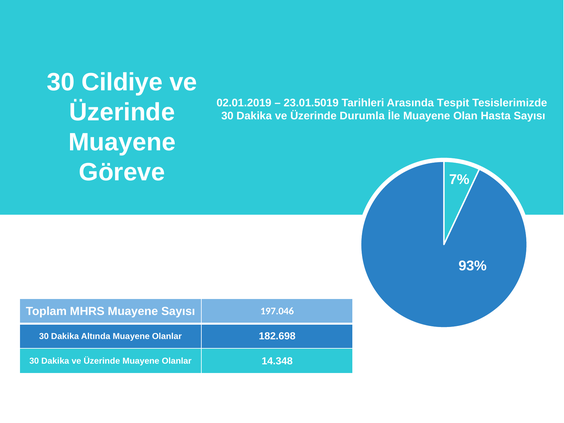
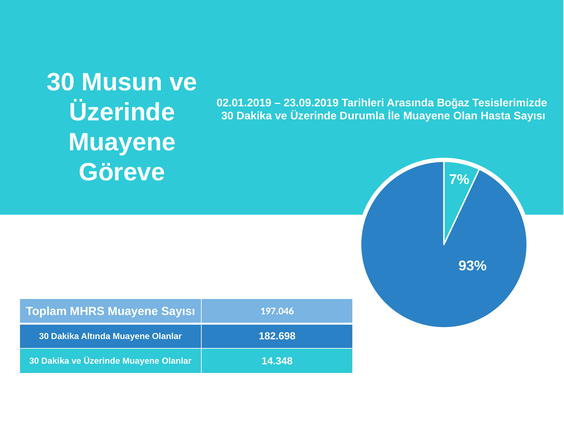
Cildiye: Cildiye -> Musun
23.01.5019: 23.01.5019 -> 23.09.2019
Tespit: Tespit -> Boğaz
